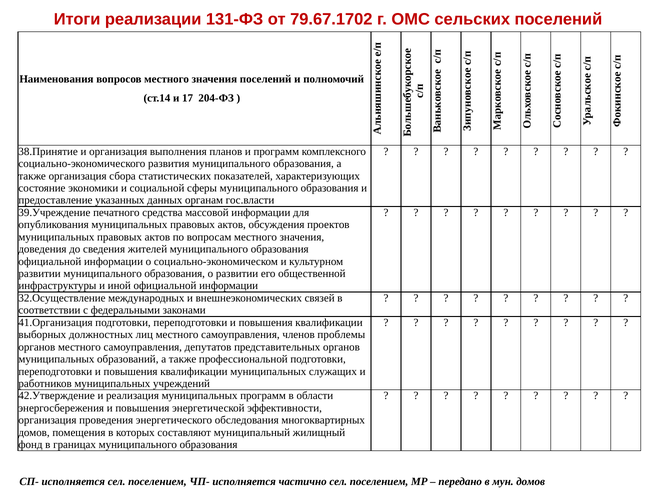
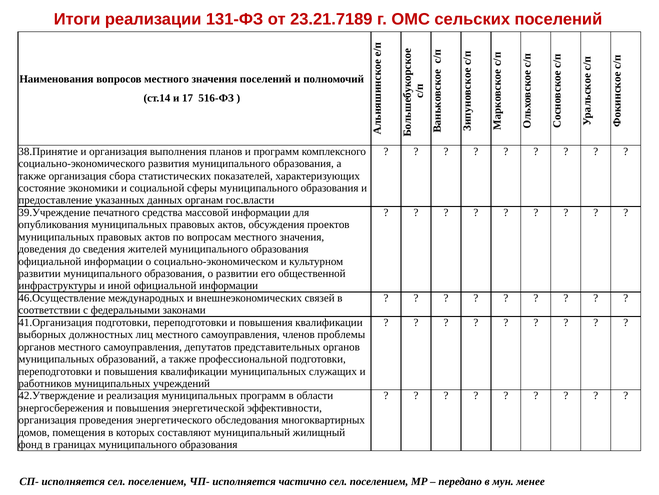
79.67.1702: 79.67.1702 -> 23.21.7189
204-ФЗ: 204-ФЗ -> 516-ФЗ
32.Осуществление: 32.Осуществление -> 46.Осуществление
мун домов: домов -> менее
